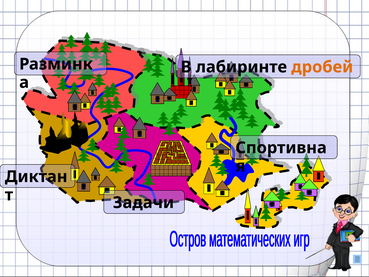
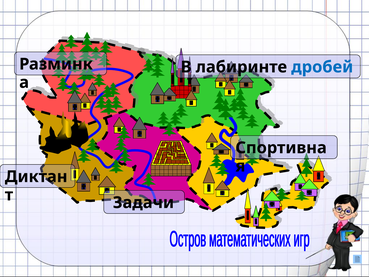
дробей colour: orange -> blue
